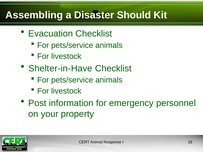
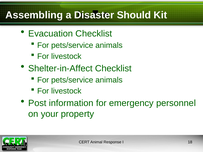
Shelter-in-Have: Shelter-in-Have -> Shelter-in-Affect
